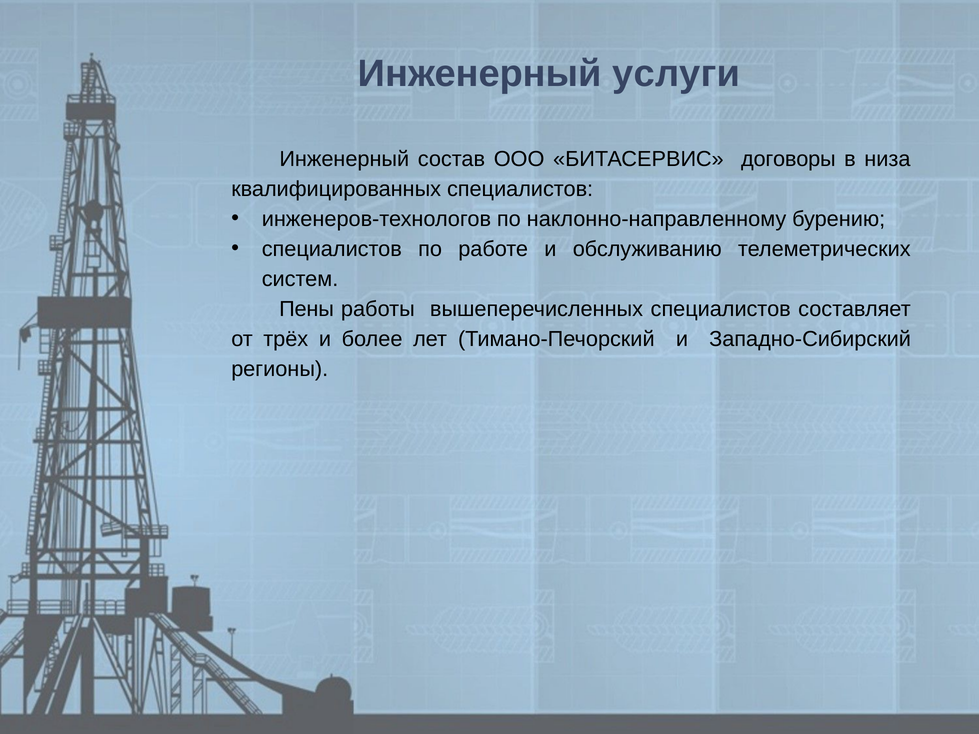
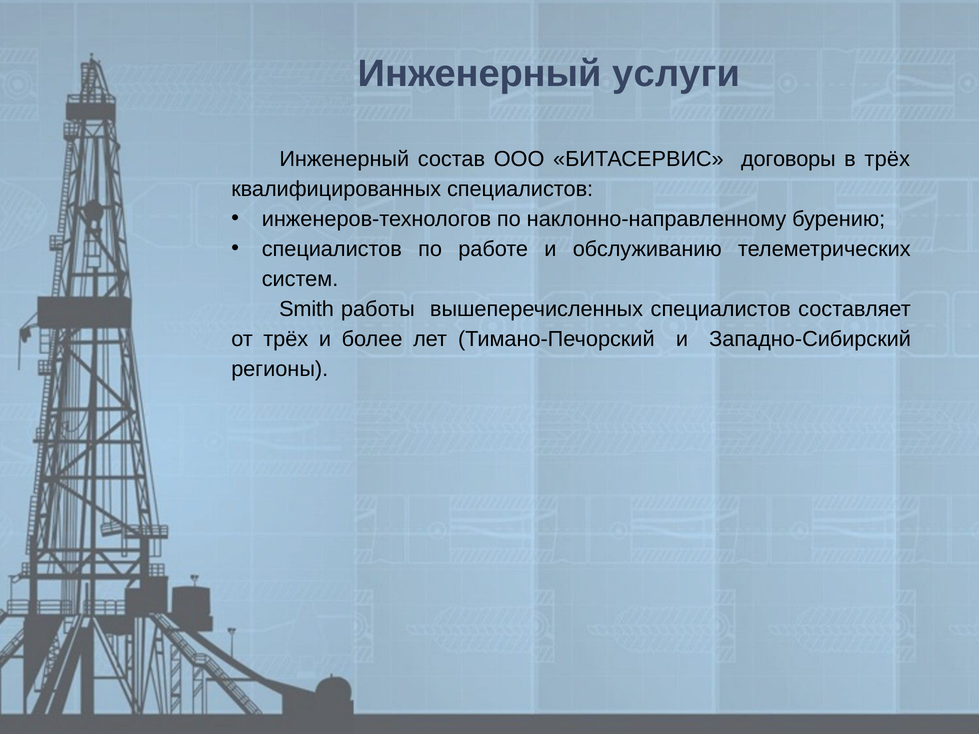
в низа: низа -> трёх
Пены: Пены -> Smith
